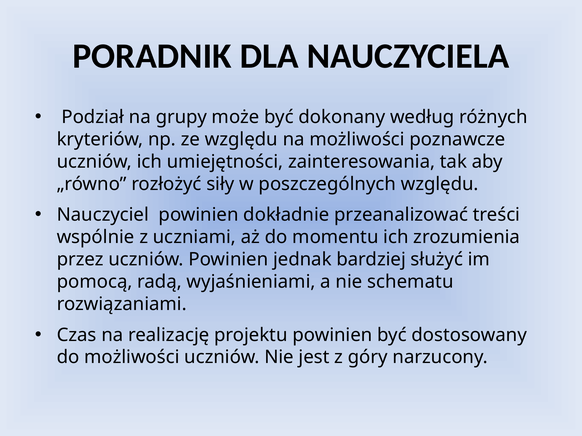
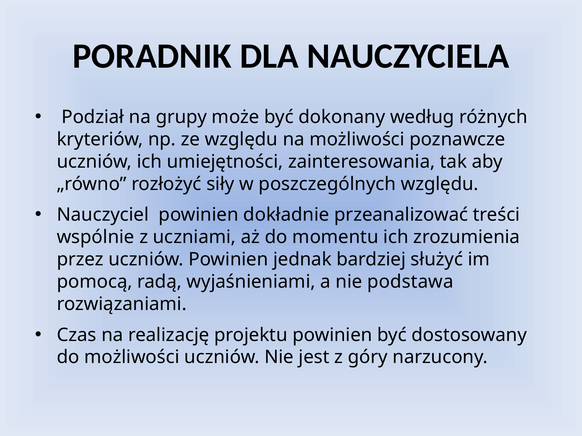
schematu: schematu -> podstawa
